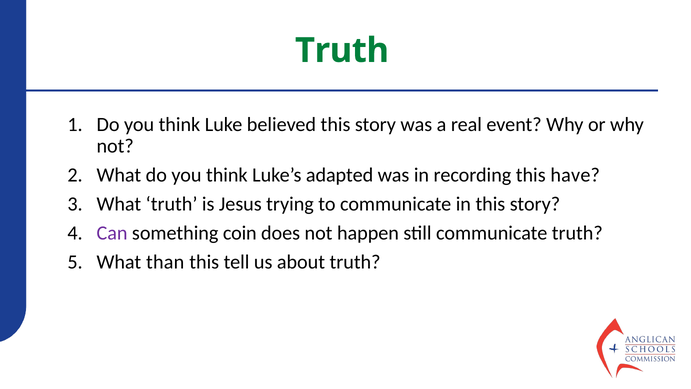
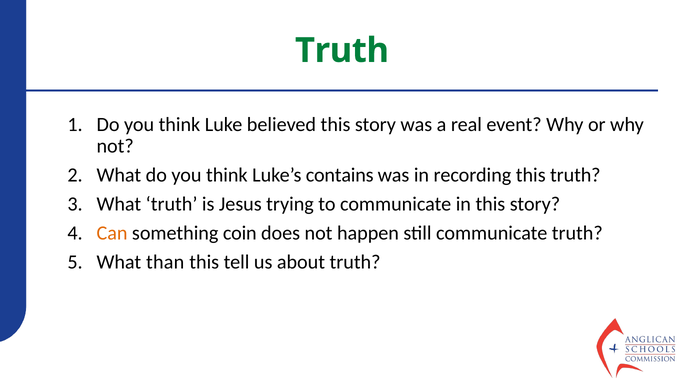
adapted: adapted -> contains
this have: have -> truth
Can colour: purple -> orange
